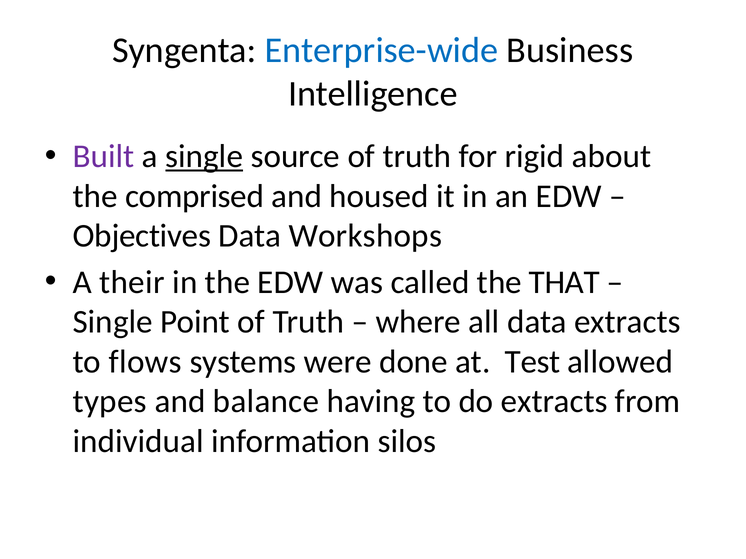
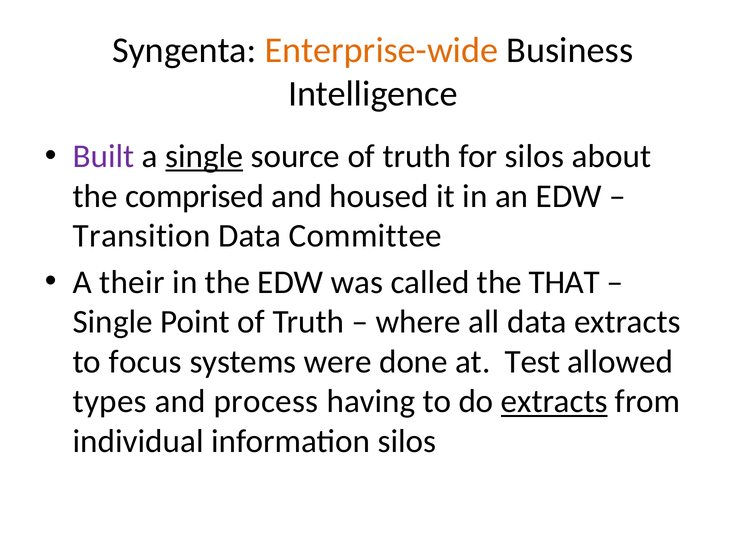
Enterprise-wide colour: blue -> orange
for rigid: rigid -> silos
Objectives: Objectives -> Transition
Workshops: Workshops -> Committee
flows: flows -> focus
balance: balance -> process
extracts at (554, 402) underline: none -> present
